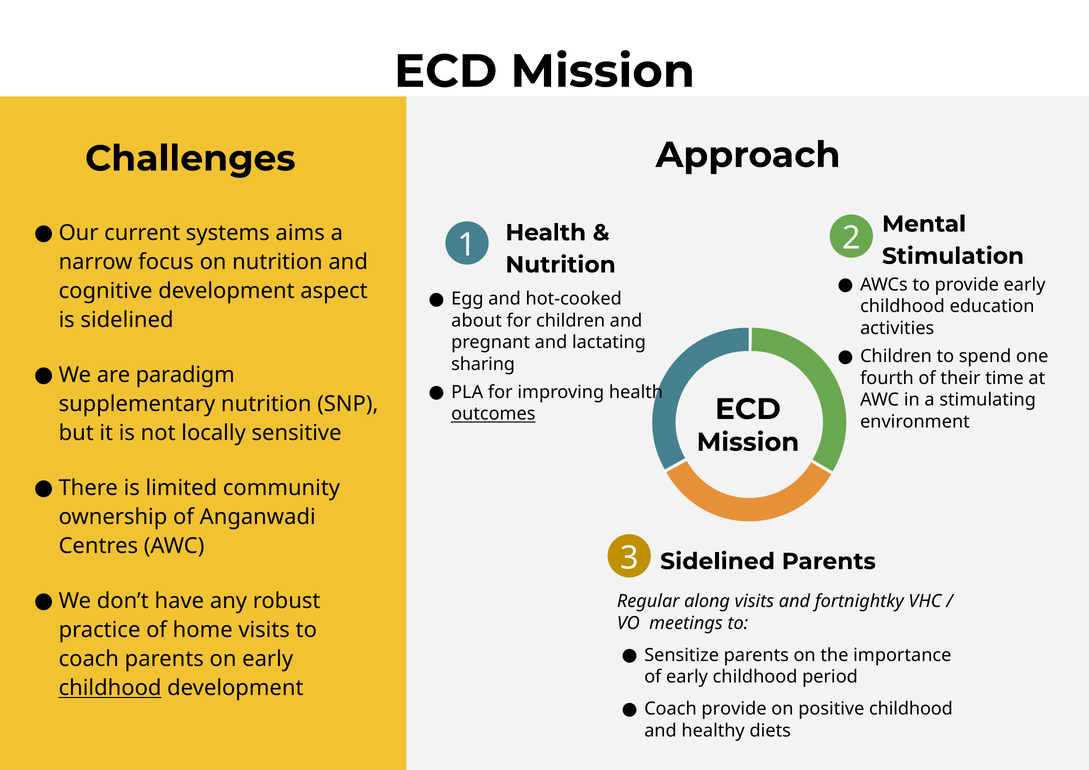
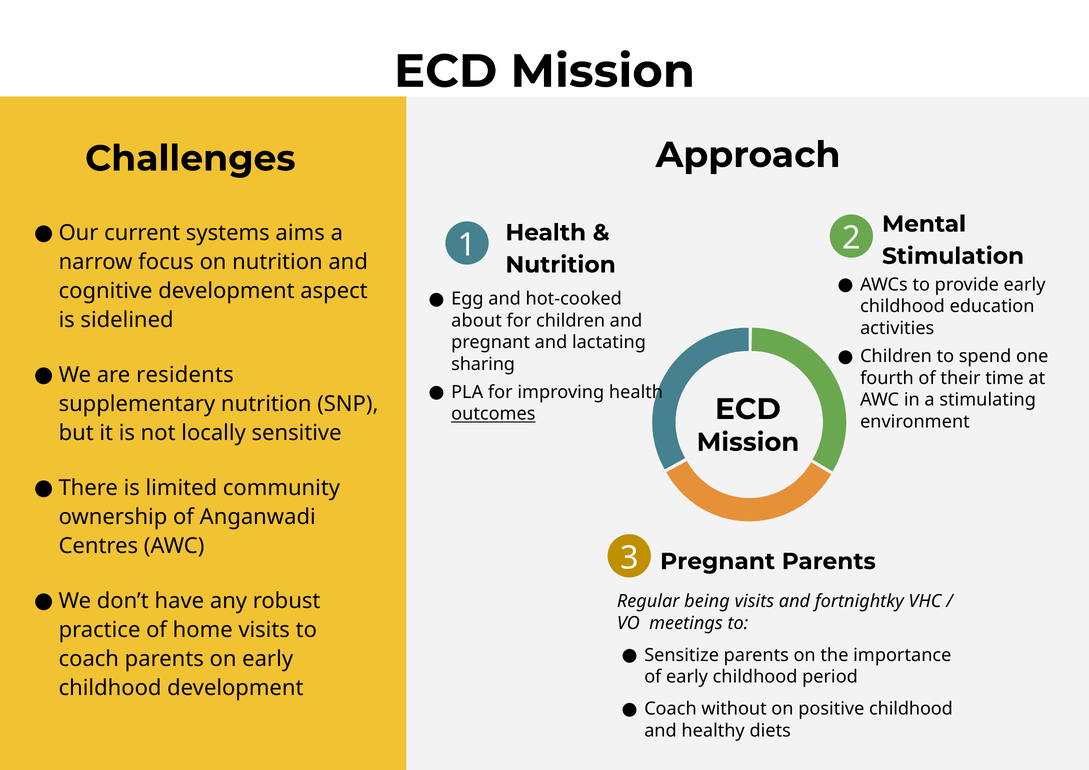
paradigm: paradigm -> residents
Sidelined at (718, 561): Sidelined -> Pregnant
along: along -> being
childhood at (110, 688) underline: present -> none
Coach provide: provide -> without
